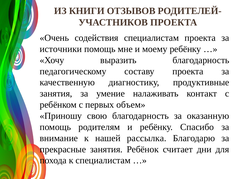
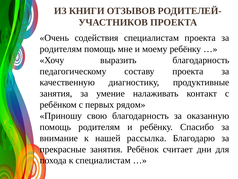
источники at (61, 49): источники -> родителям
объем: объем -> рядом
